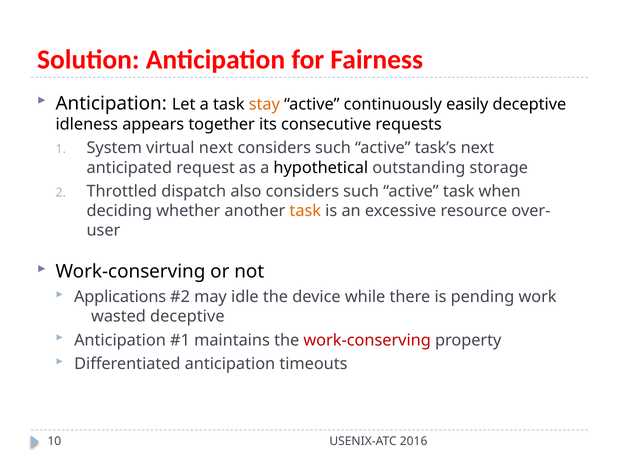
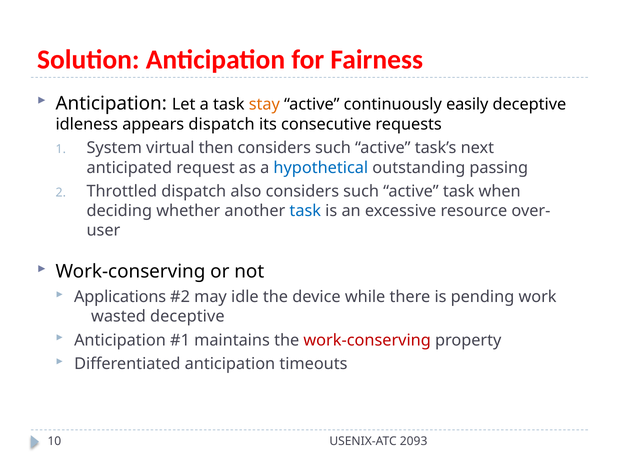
appears together: together -> dispatch
virtual next: next -> then
hypothetical colour: black -> blue
storage: storage -> passing
task at (305, 211) colour: orange -> blue
2016: 2016 -> 2093
